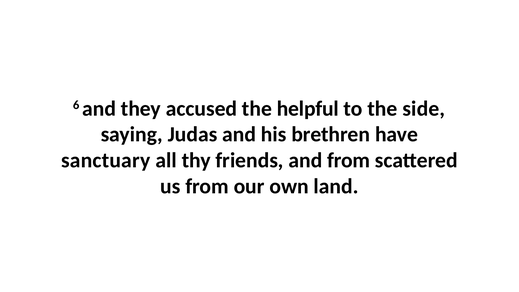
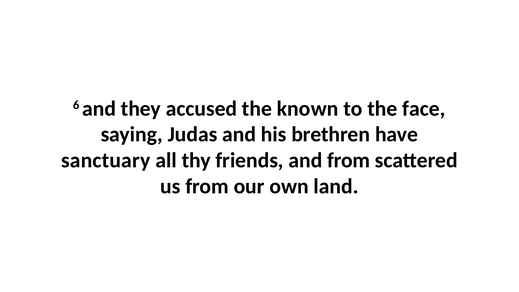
helpful: helpful -> known
side: side -> face
